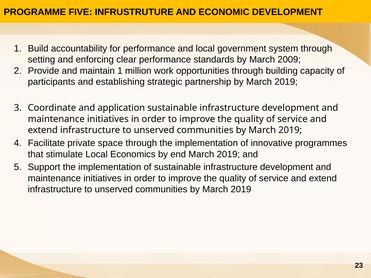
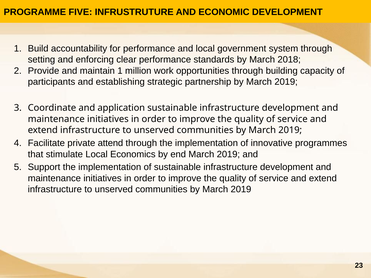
2009: 2009 -> 2018
space: space -> attend
